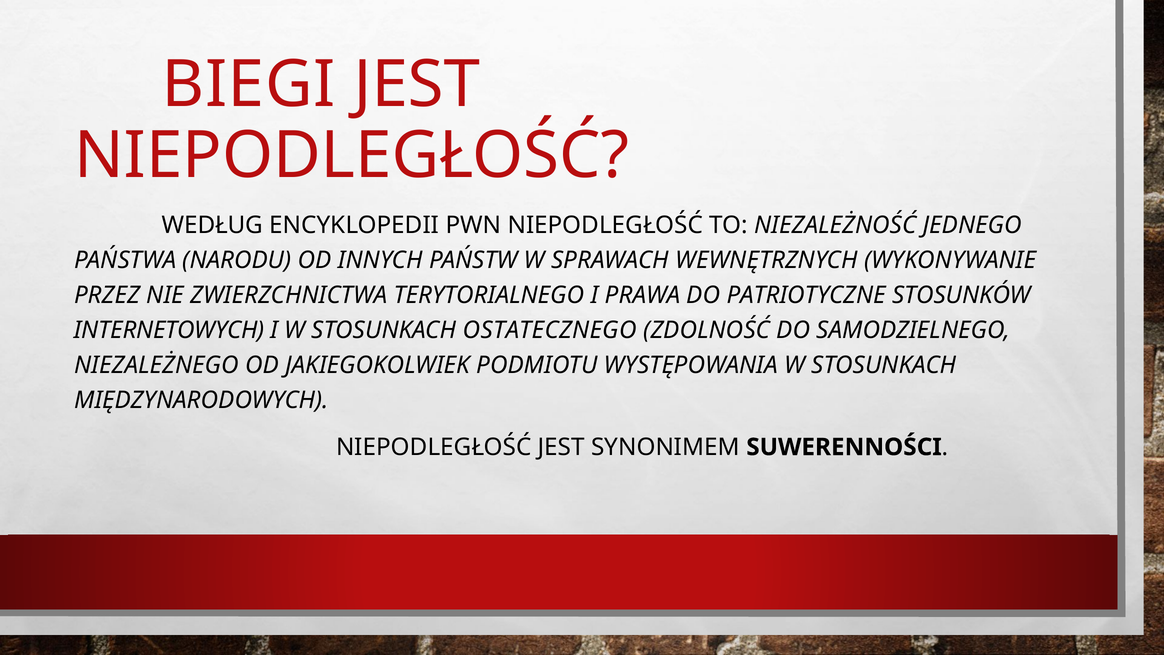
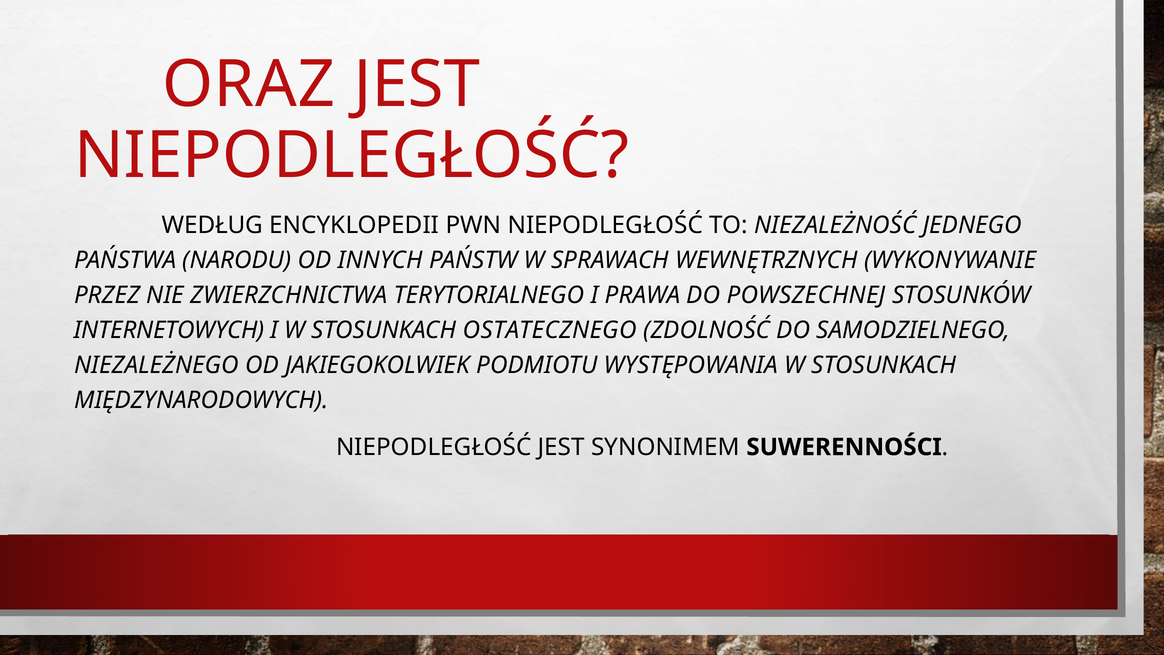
BIEGI: BIEGI -> ORAZ
PATRIOTYCZNE: PATRIOTYCZNE -> POWSZECHNEJ
